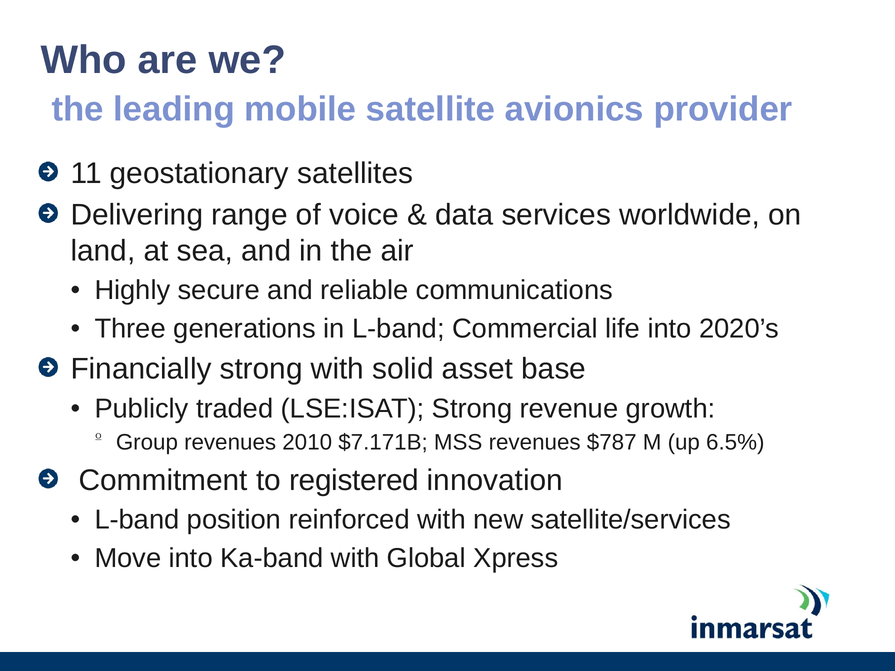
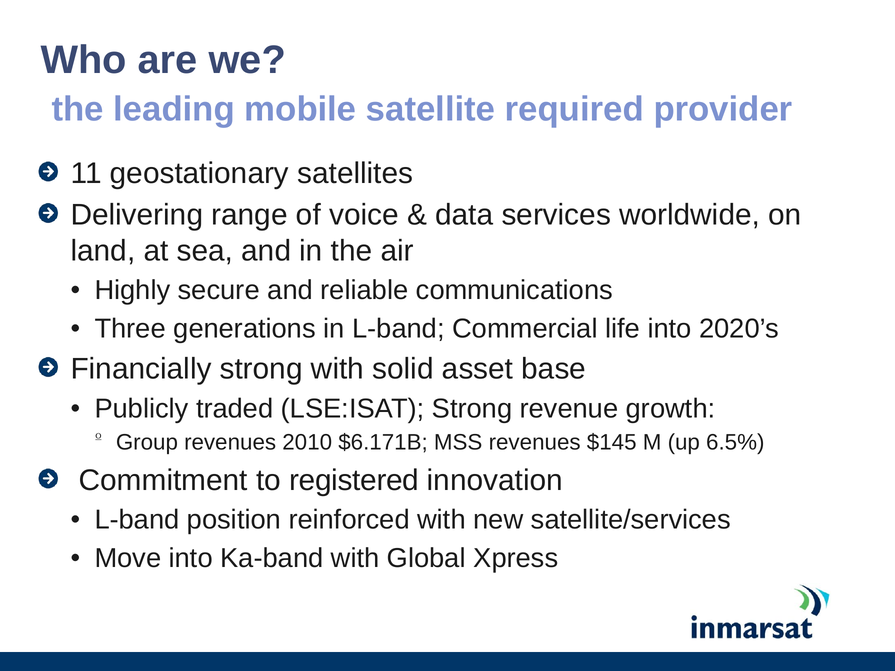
avionics: avionics -> required
$7.171B: $7.171B -> $6.171B
$787: $787 -> $145
